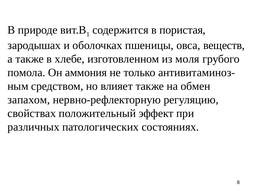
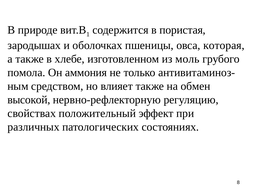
веществ: веществ -> которая
моля: моля -> моль
запахом: запахом -> высокой
